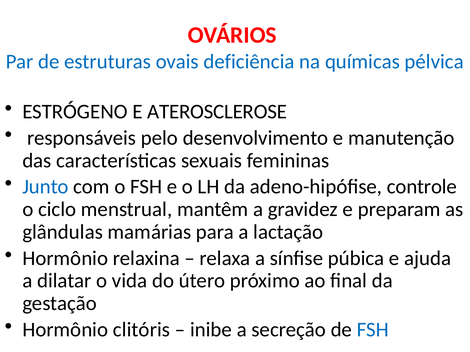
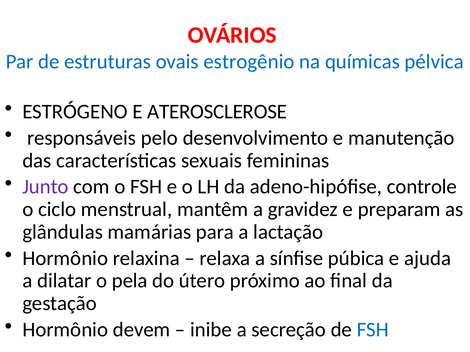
deficiência: deficiência -> estrogênio
Junto colour: blue -> purple
vida: vida -> pela
clitóris: clitóris -> devem
